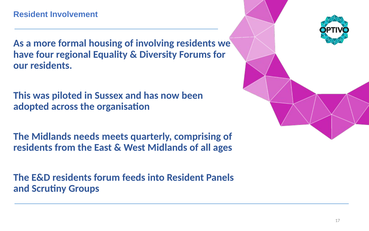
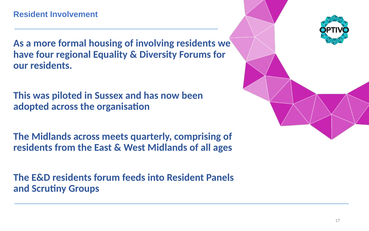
Midlands needs: needs -> across
